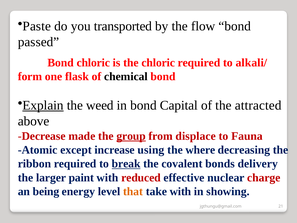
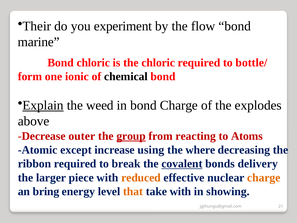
Paste: Paste -> Their
transported: transported -> experiment
passed: passed -> marine
alkali/: alkali/ -> bottle/
flask: flask -> ionic
bond Capital: Capital -> Charge
attracted: attracted -> explodes
made: made -> outer
displace: displace -> reacting
Fauna: Fauna -> Atoms
break underline: present -> none
covalent underline: none -> present
paint: paint -> piece
reduced colour: red -> orange
charge at (264, 177) colour: red -> orange
being: being -> bring
